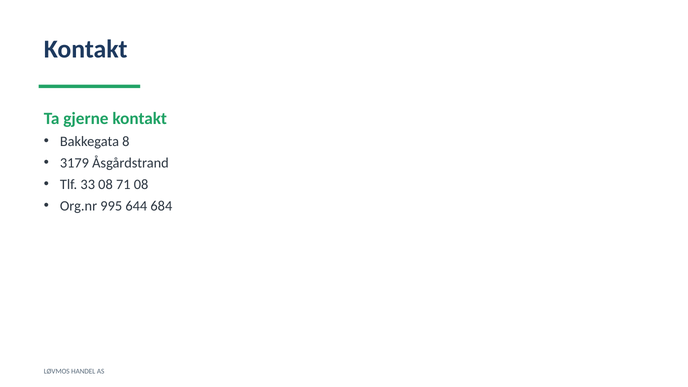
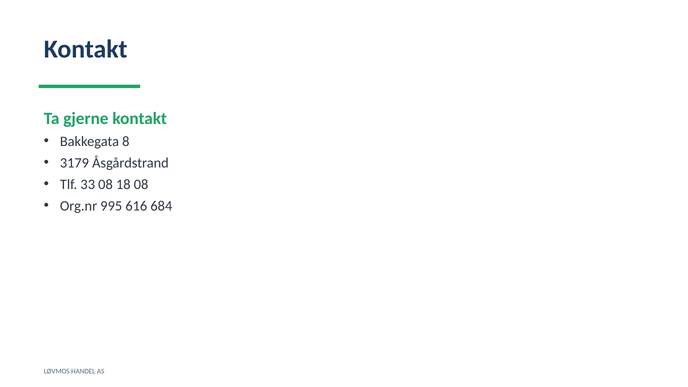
71: 71 -> 18
644: 644 -> 616
